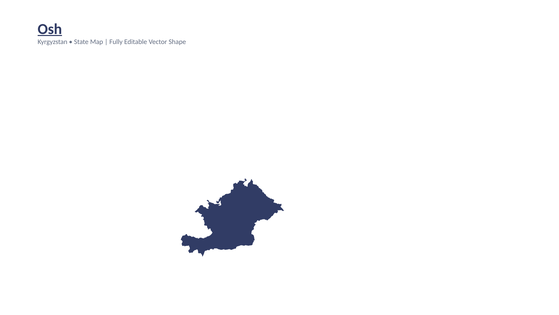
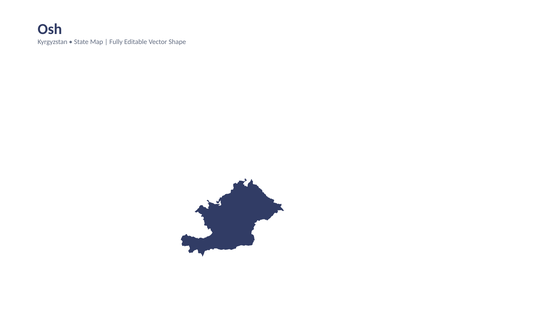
Osh underline: present -> none
